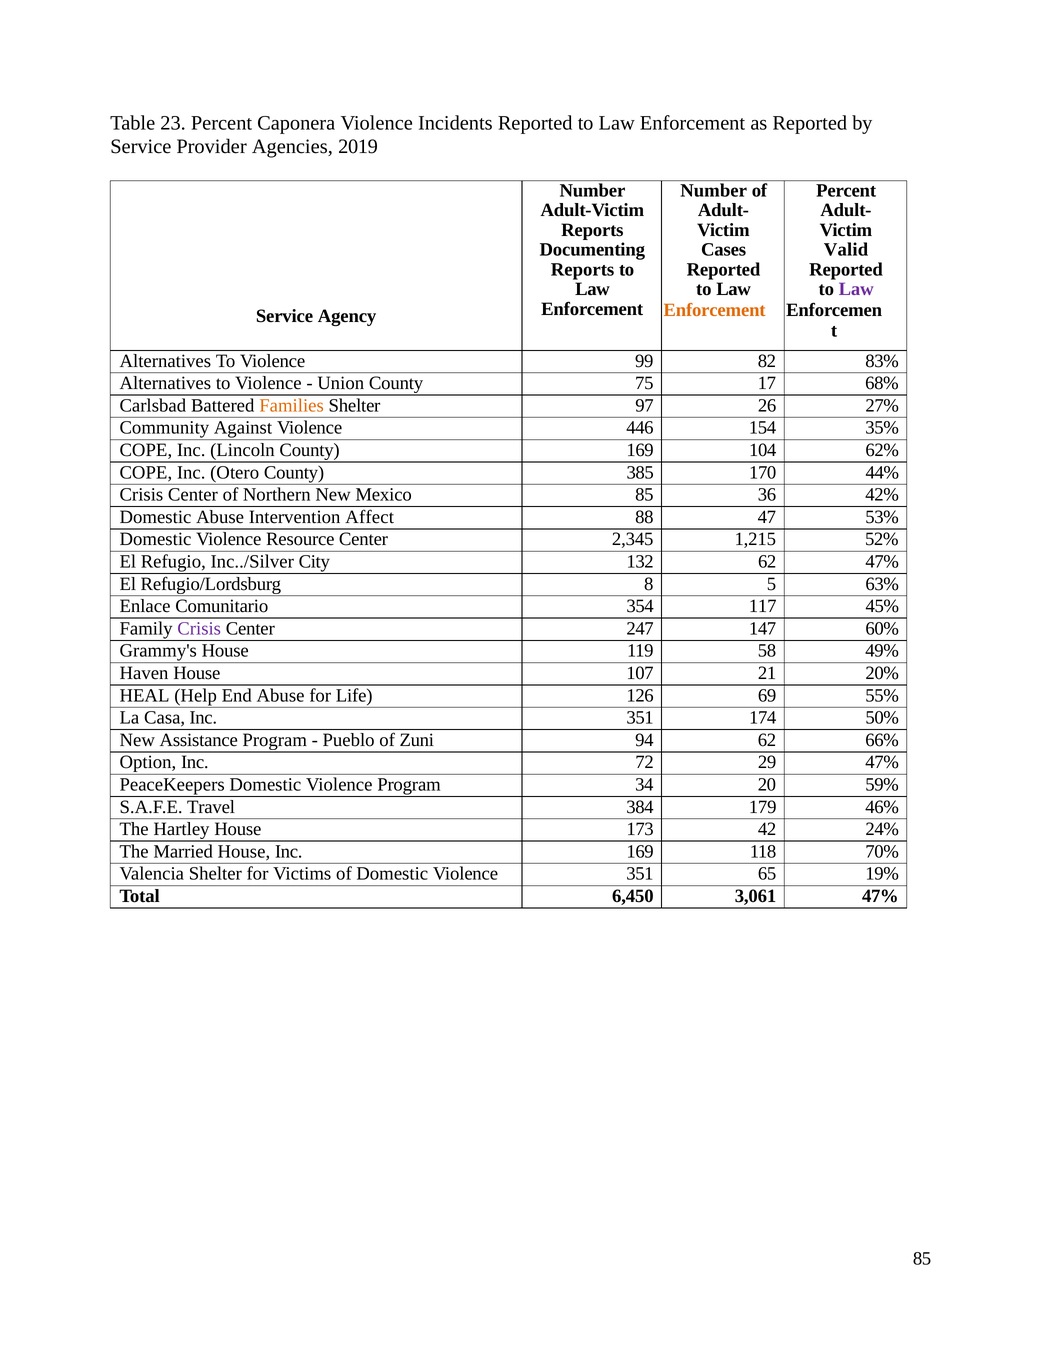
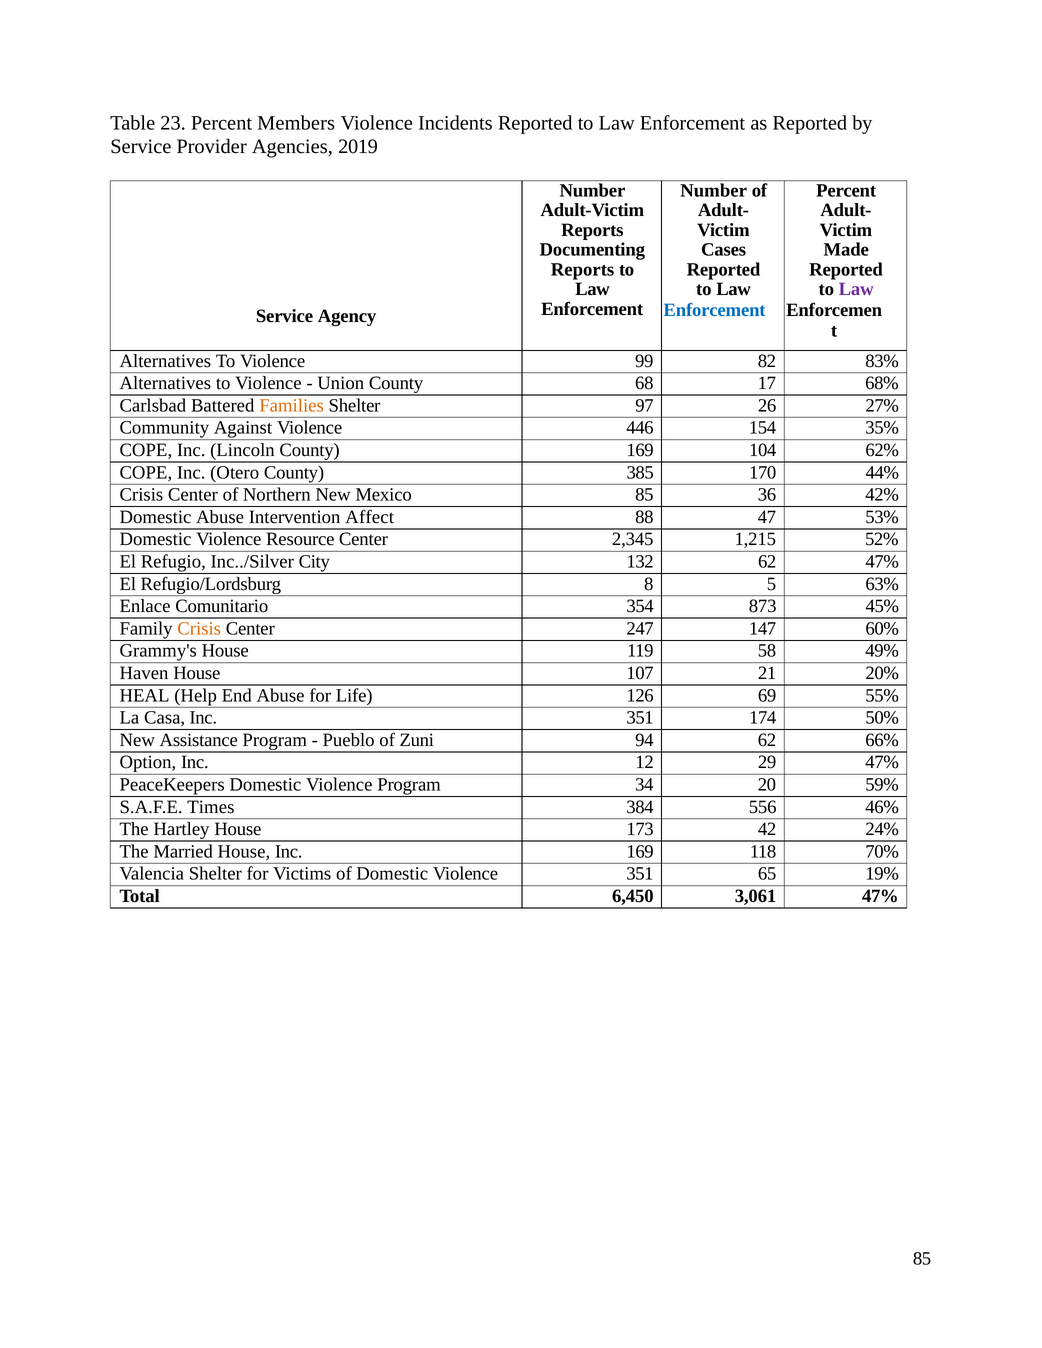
Caponera: Caponera -> Members
Valid: Valid -> Made
Enforcement at (715, 310) colour: orange -> blue
75: 75 -> 68
117: 117 -> 873
Crisis at (199, 629) colour: purple -> orange
72: 72 -> 12
Travel: Travel -> Times
179: 179 -> 556
